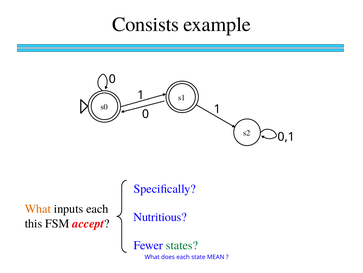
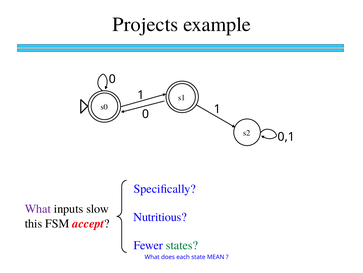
Consists: Consists -> Projects
What at (38, 208) colour: orange -> purple
inputs each: each -> slow
